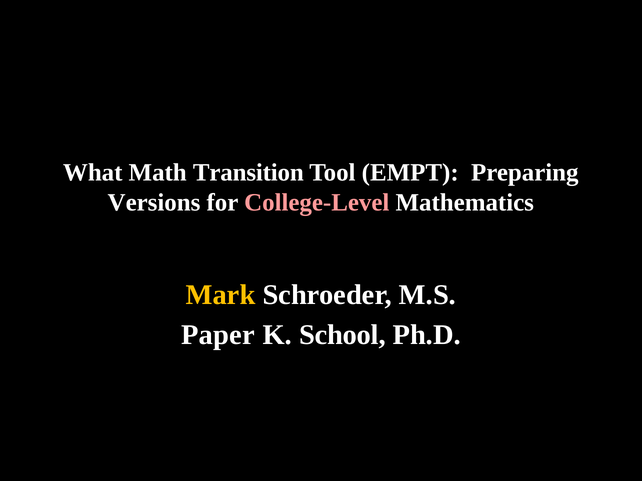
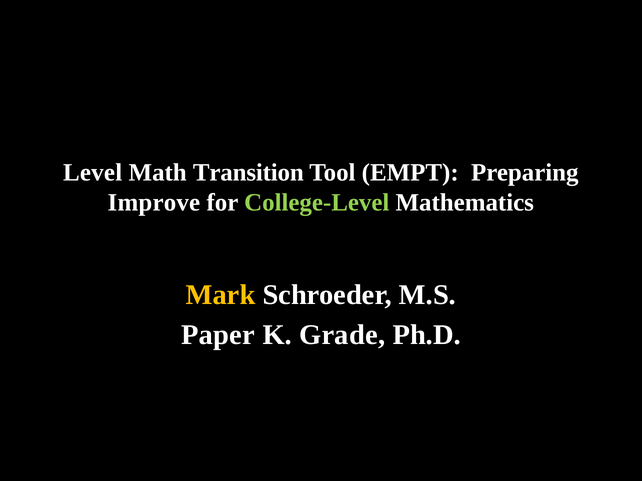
What: What -> Level
Versions: Versions -> Improve
College-Level colour: pink -> light green
School: School -> Grade
